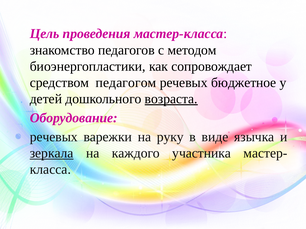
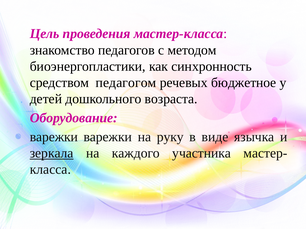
сопровождает: сопровождает -> синхронность
возраста underline: present -> none
речевых at (54, 137): речевых -> варежки
